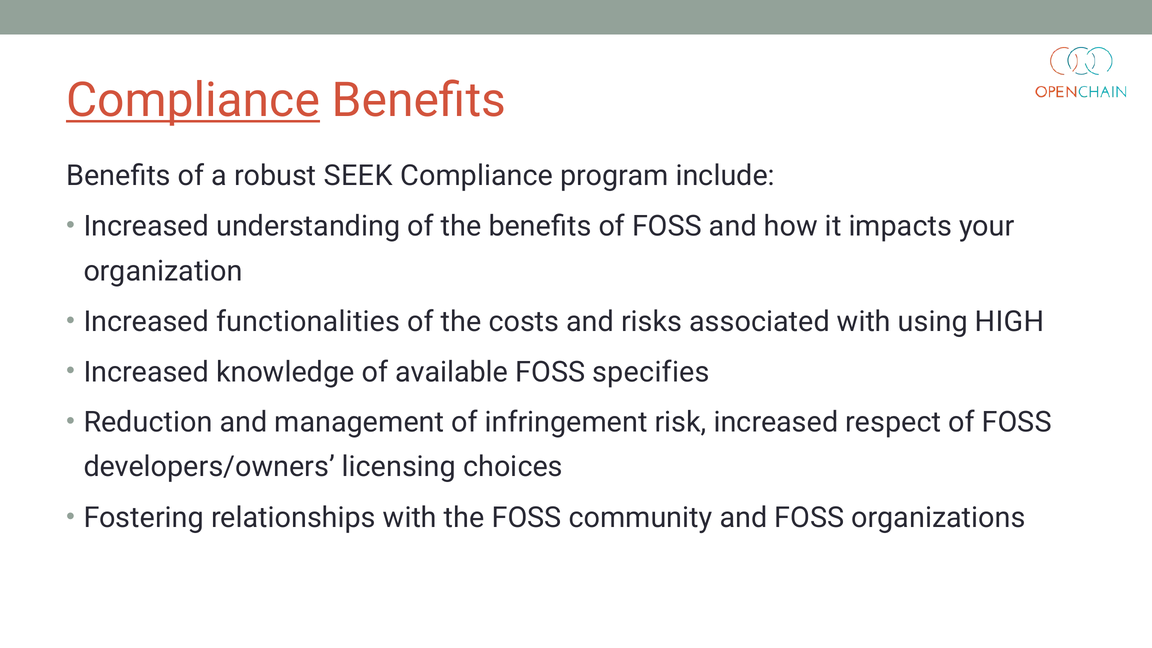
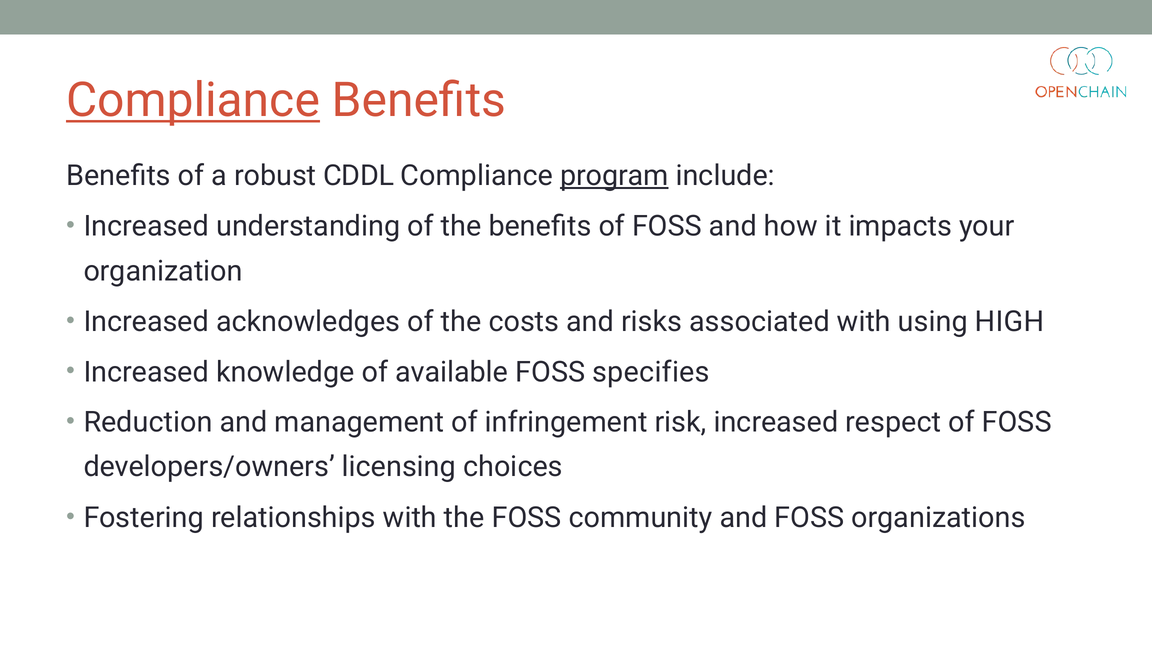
SEEK: SEEK -> CDDL
program underline: none -> present
functionalities: functionalities -> acknowledges
